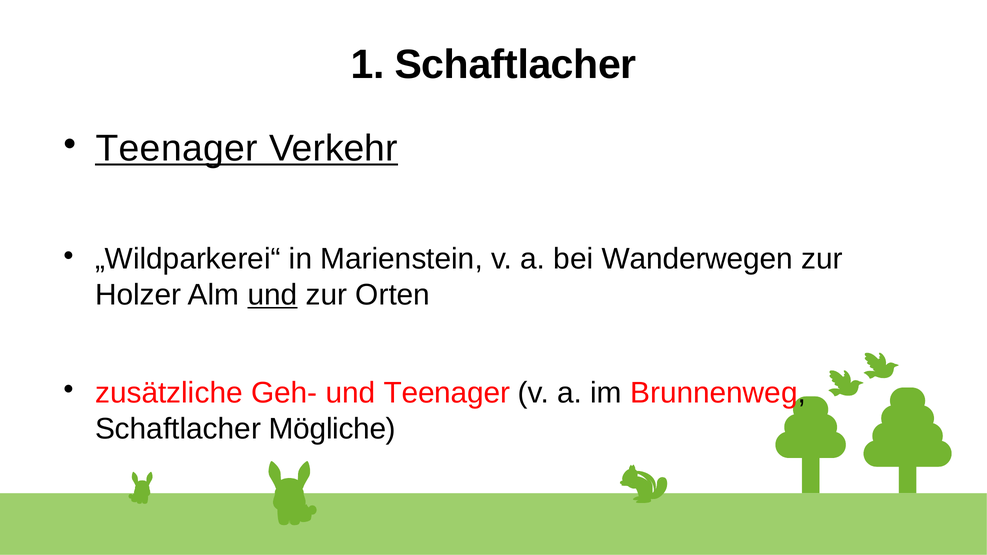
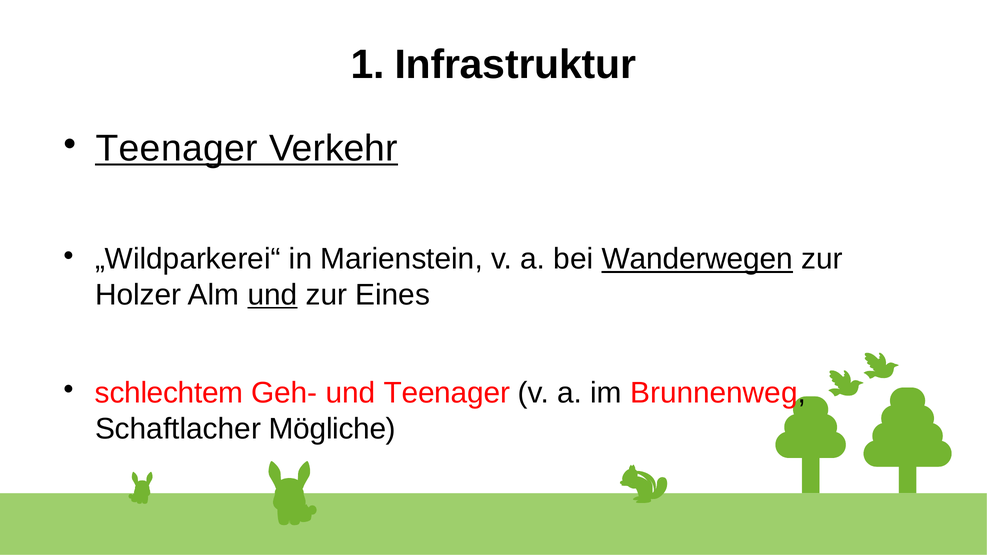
1 Schaftlacher: Schaftlacher -> Infrastruktur
Wanderwegen underline: none -> present
Orten: Orten -> Eines
zusätzliche: zusätzliche -> schlechtem
